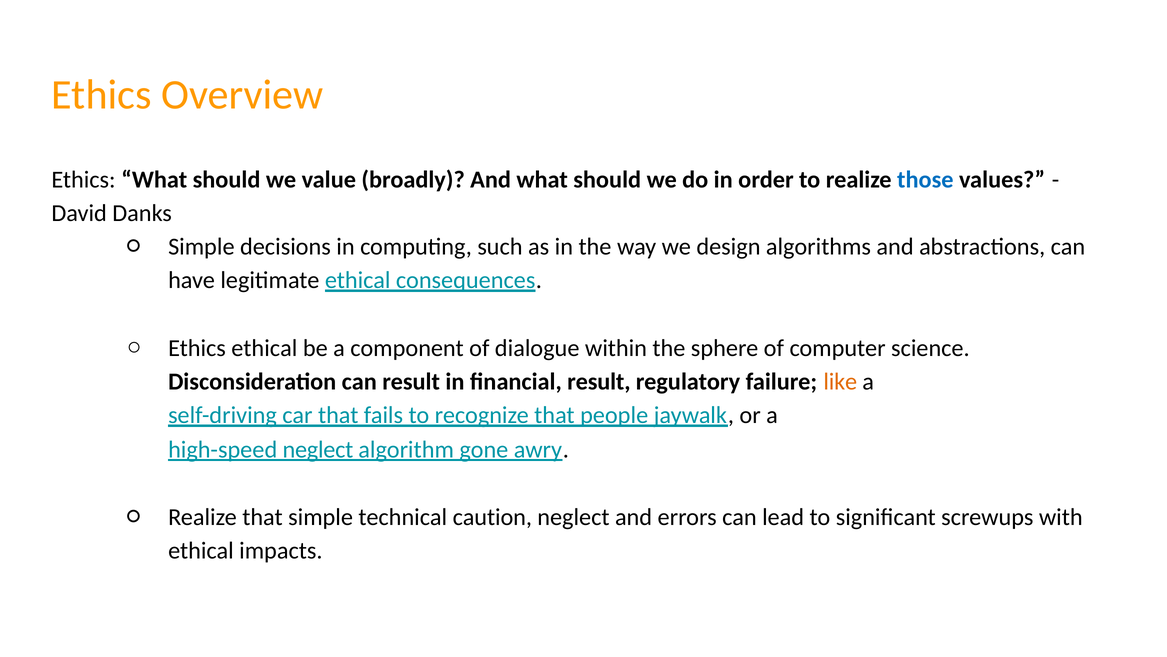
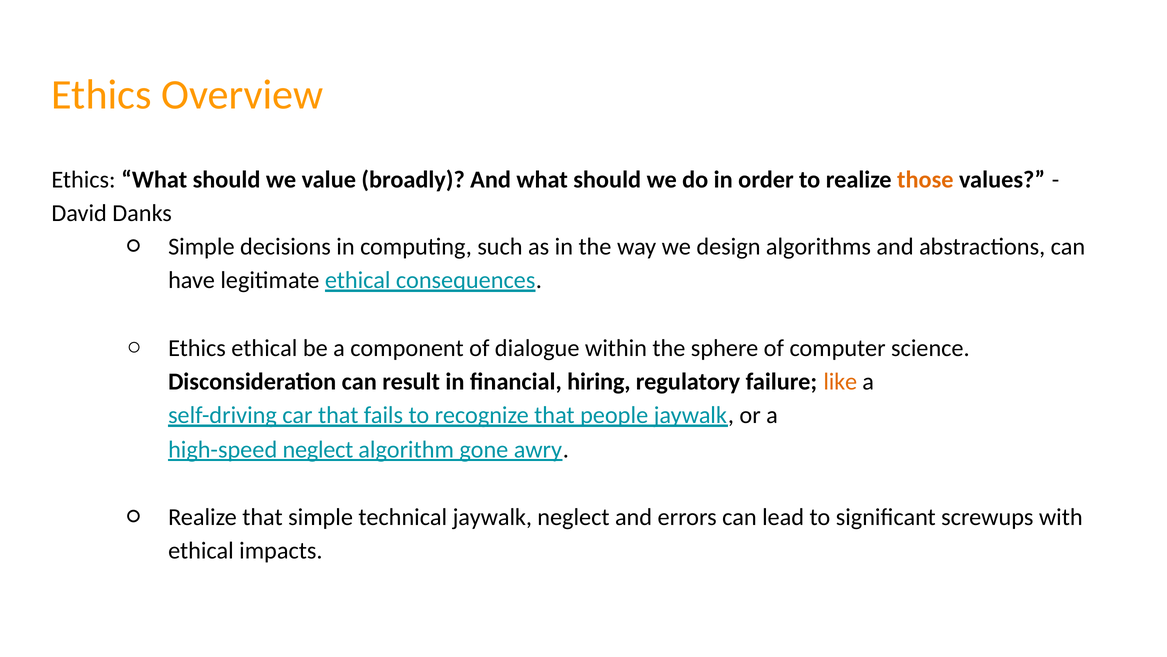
those colour: blue -> orange
financial result: result -> hiring
technical caution: caution -> jaywalk
